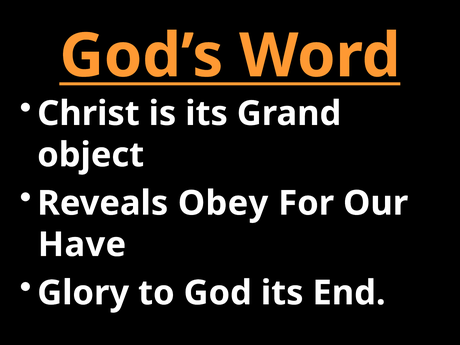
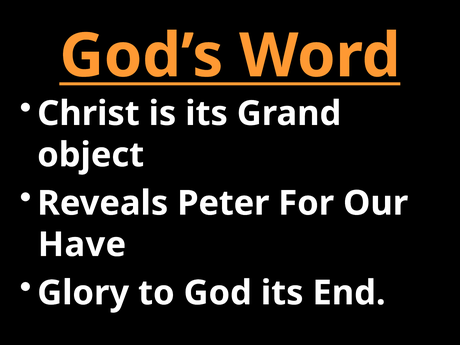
Obey: Obey -> Peter
